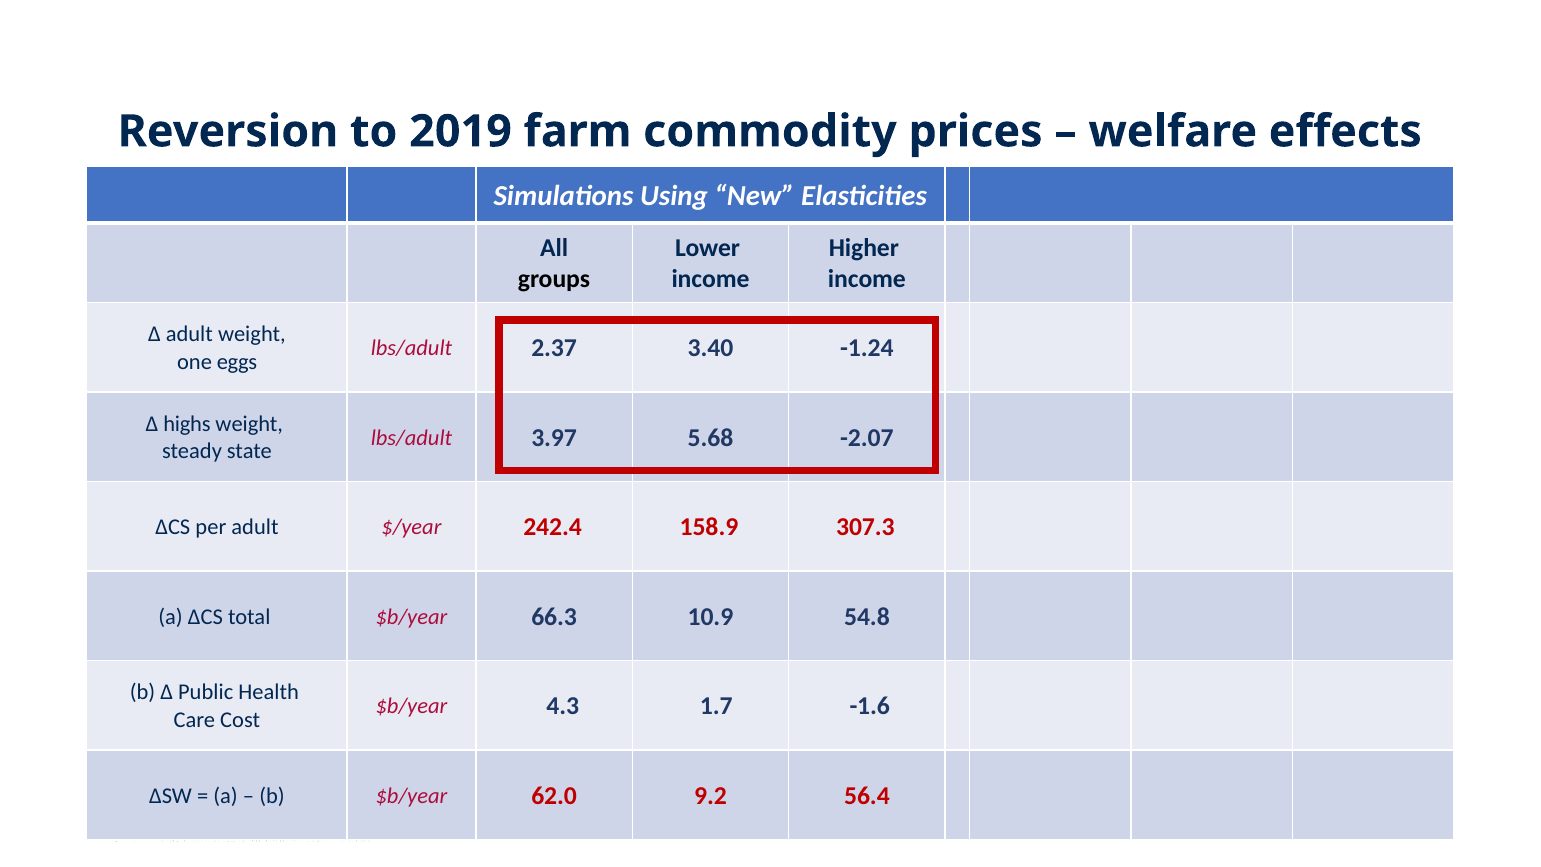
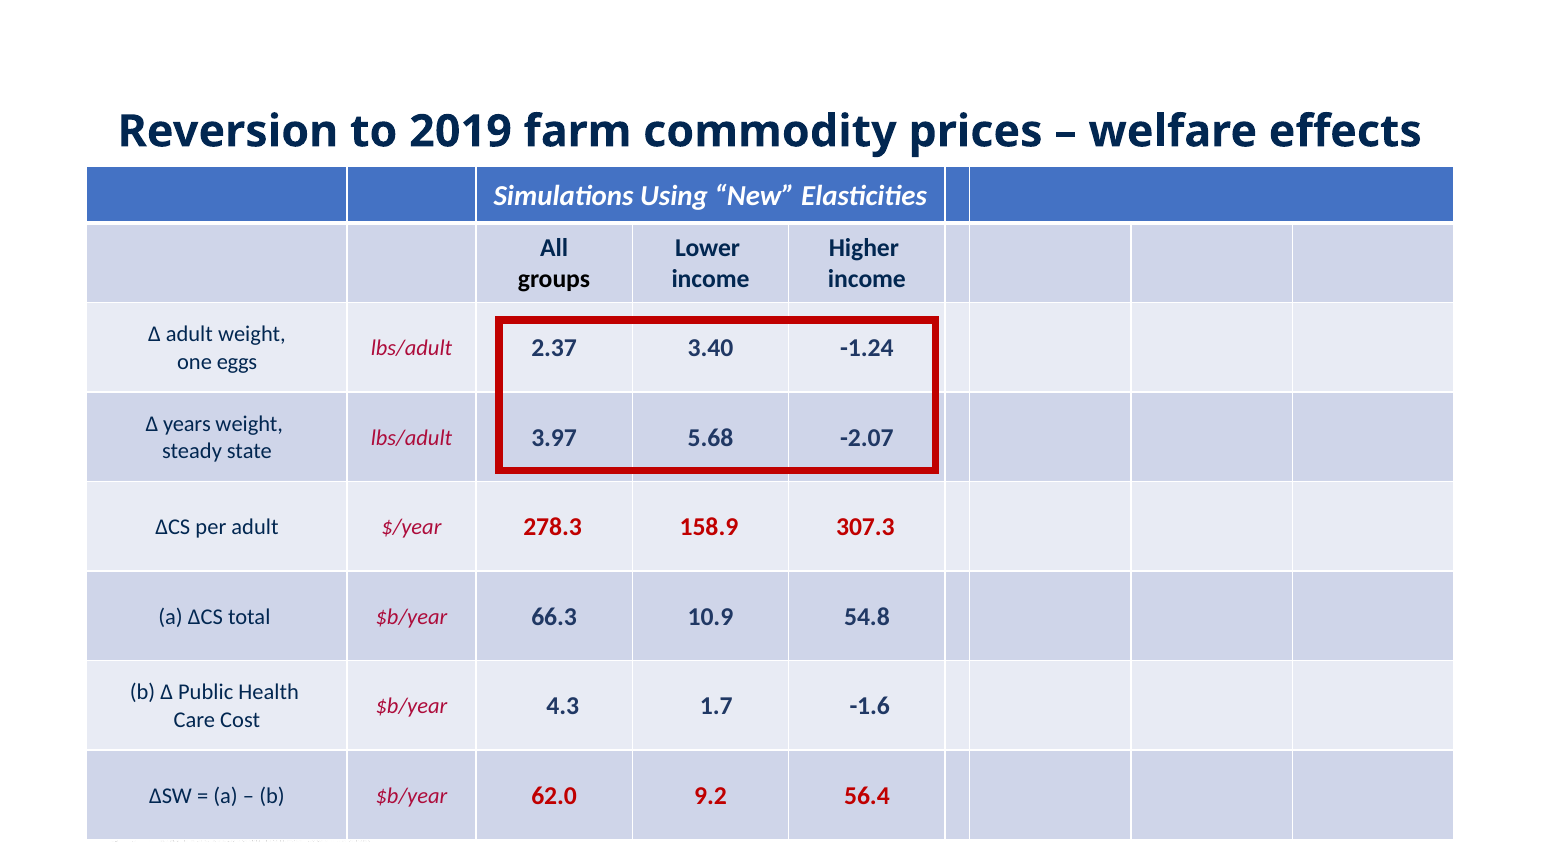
highs: highs -> years
242.4: 242.4 -> 278.3
